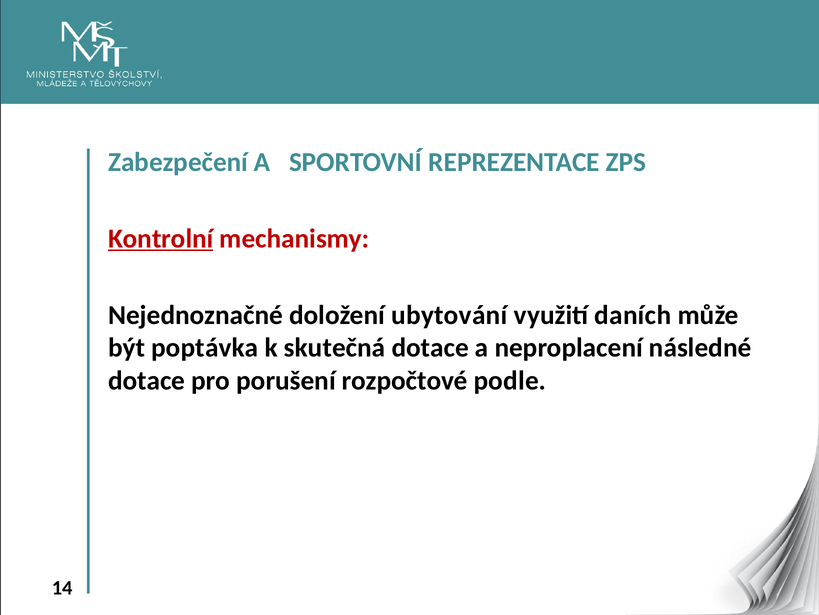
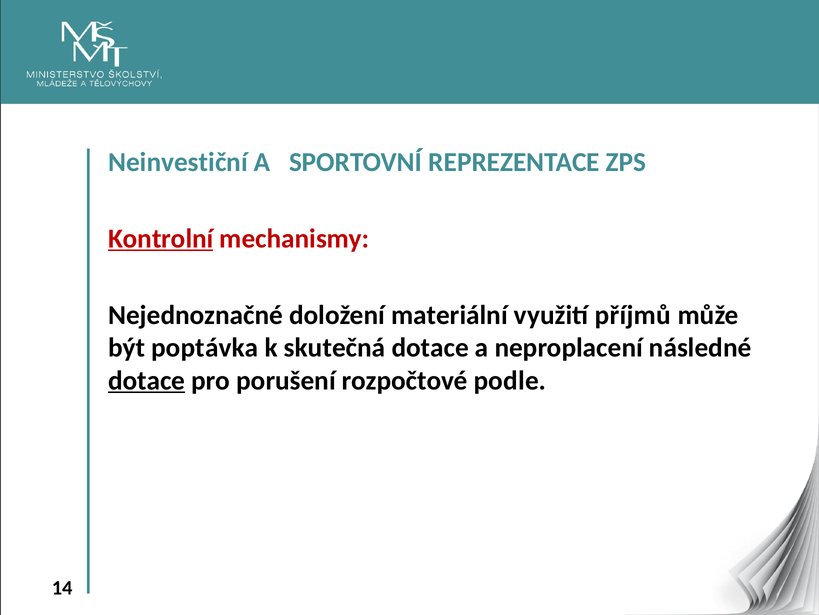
Zabezpečení: Zabezpečení -> Neinvestiční
ubytování: ubytování -> materiální
daních: daních -> příjmů
dotace at (147, 380) underline: none -> present
